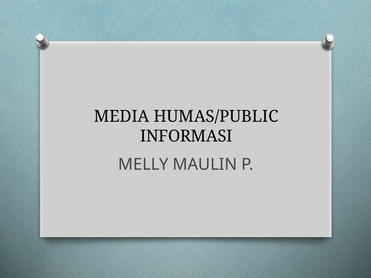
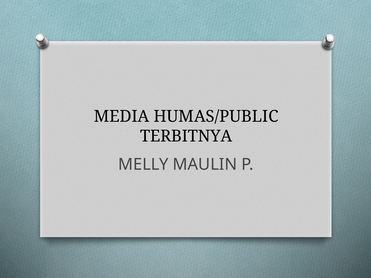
INFORMASI: INFORMASI -> TERBITNYA
